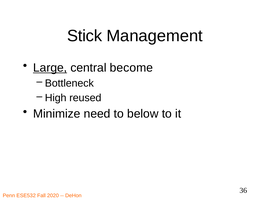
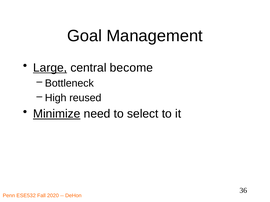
Stick: Stick -> Goal
Minimize underline: none -> present
below: below -> select
